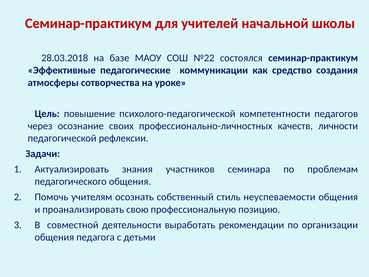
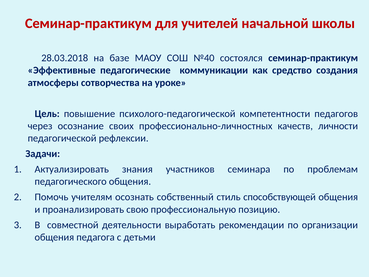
№22: №22 -> №40
неуспеваемости: неуспеваемости -> способствующей
